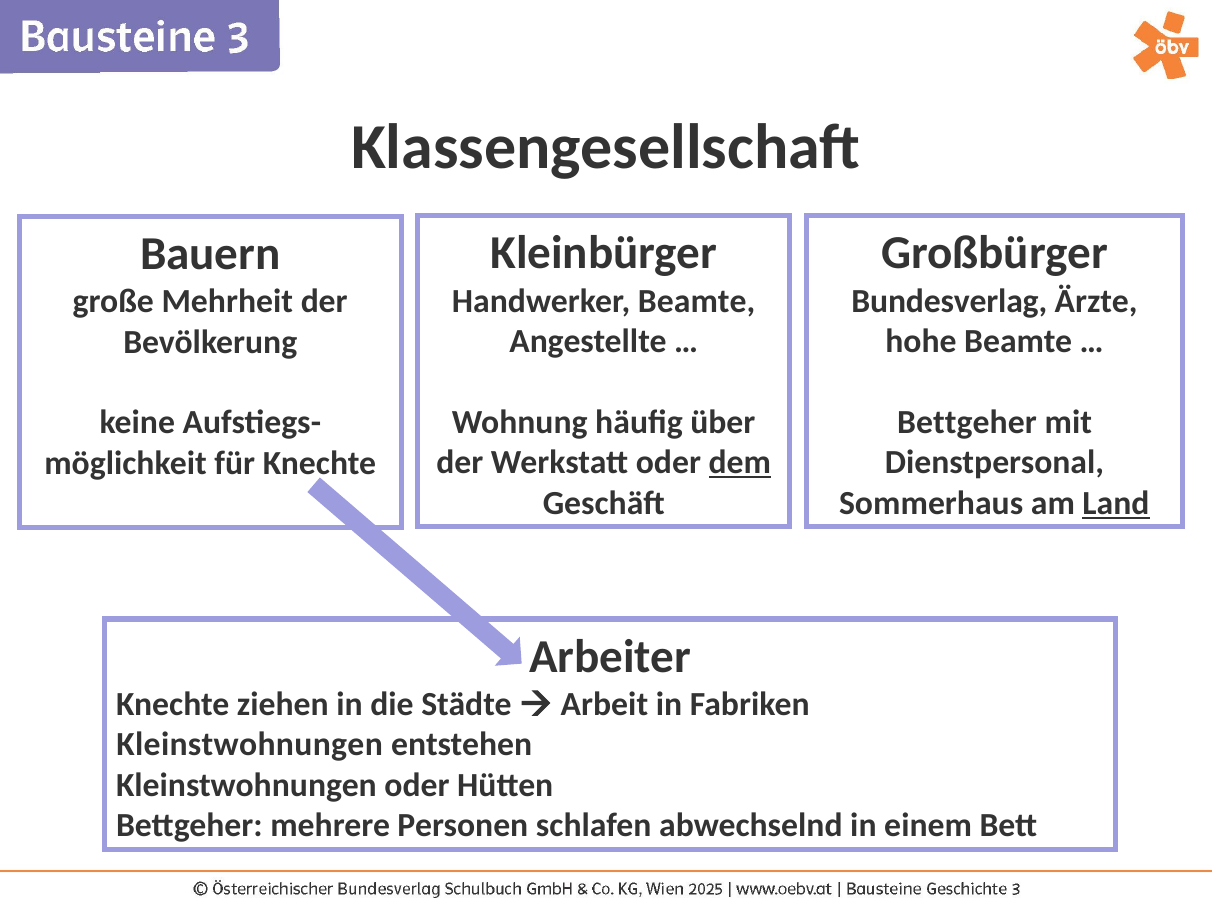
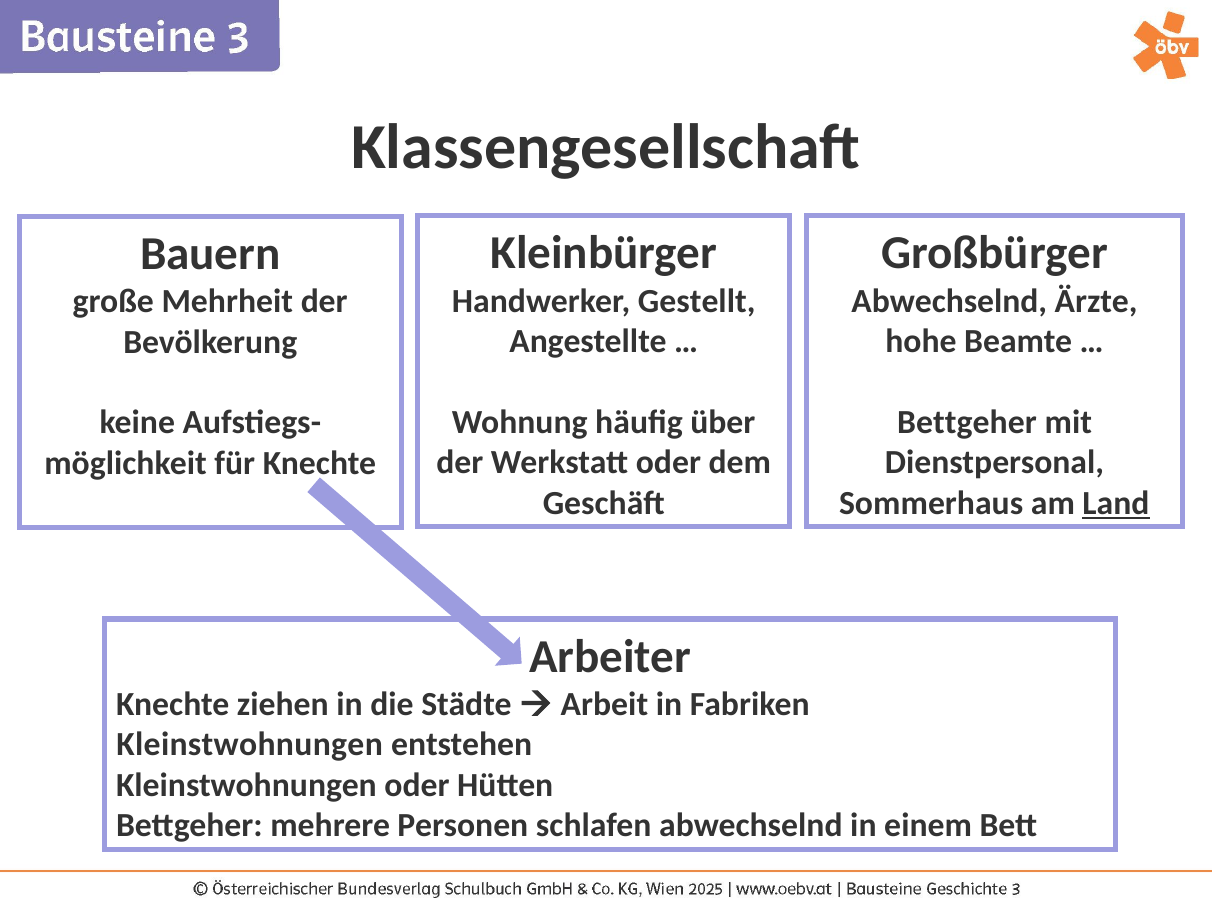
Handwerker Beamte: Beamte -> Gestellt
Bundesverlag at (949, 301): Bundesverlag -> Abwechselnd
dem underline: present -> none
